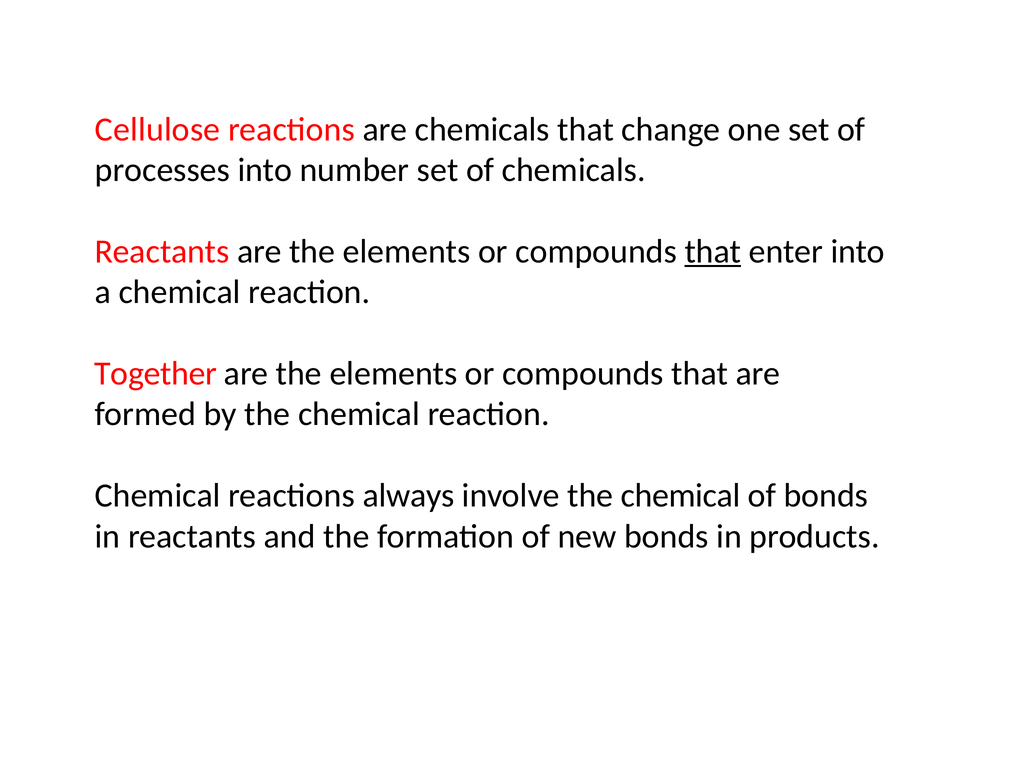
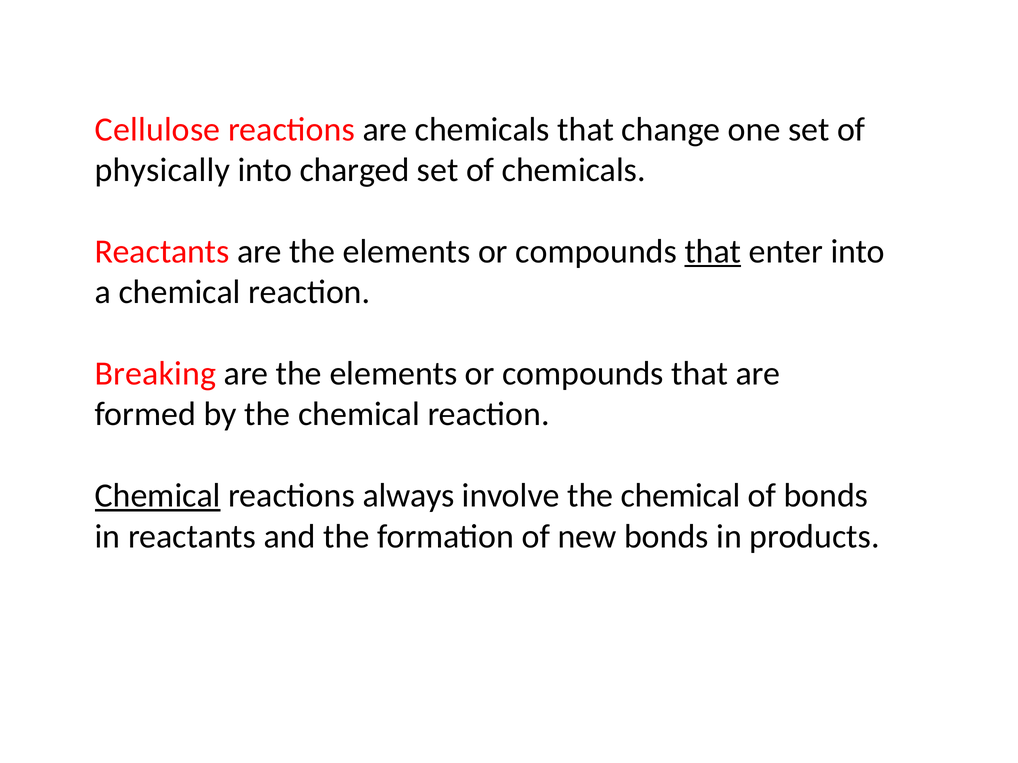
processes: processes -> physically
number: number -> charged
Together: Together -> Breaking
Chemical at (158, 496) underline: none -> present
